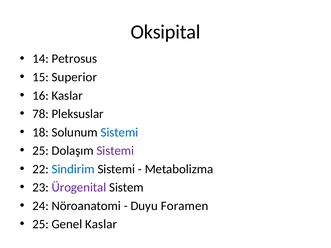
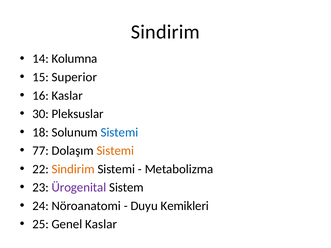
Oksipital at (166, 32): Oksipital -> Sindirim
Petrosus: Petrosus -> Kolumna
78: 78 -> 30
25 at (41, 151): 25 -> 77
Sistemi at (115, 151) colour: purple -> orange
Sindirim at (73, 169) colour: blue -> orange
Foramen: Foramen -> Kemikleri
